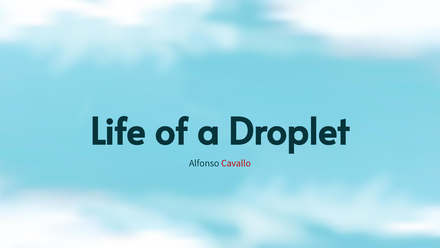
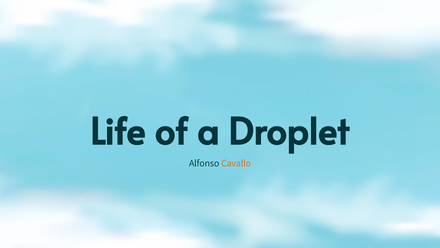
Cavallo colour: red -> orange
